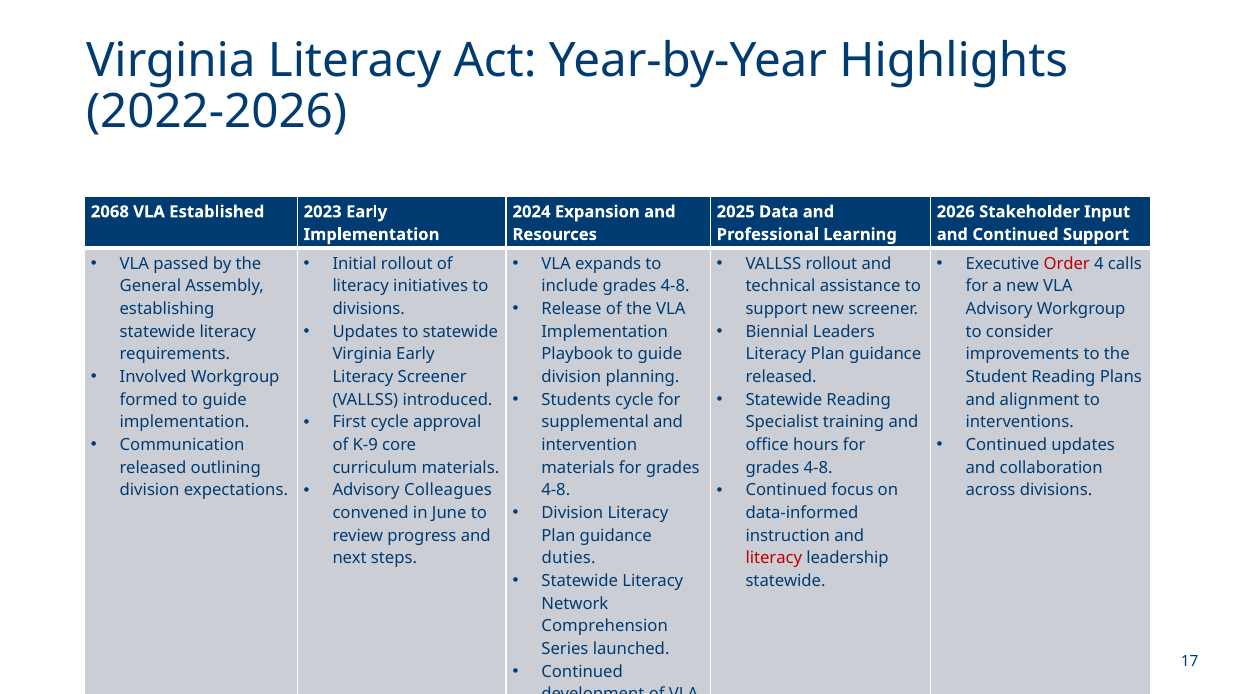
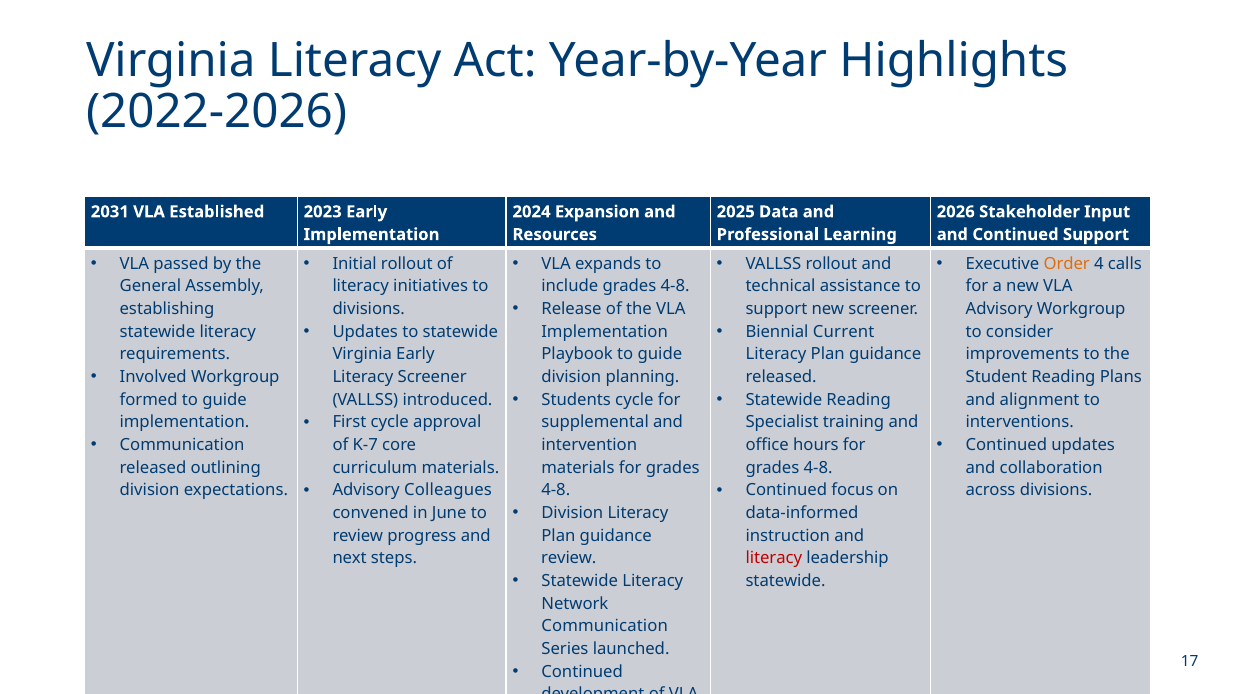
2068: 2068 -> 2031
Order colour: red -> orange
Leaders: Leaders -> Current
K-9: K-9 -> K-7
duties at (569, 558): duties -> review
Comprehension at (605, 626): Comprehension -> Communication
